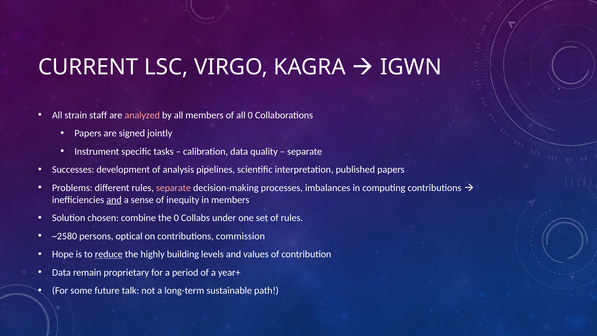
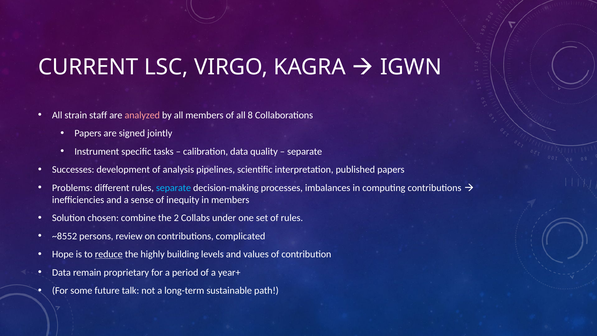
all 0: 0 -> 8
separate at (174, 188) colour: pink -> light blue
and at (114, 200) underline: present -> none
the 0: 0 -> 2
~2580: ~2580 -> ~8552
optical: optical -> review
commission: commission -> complicated
